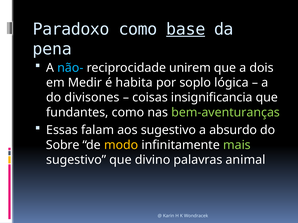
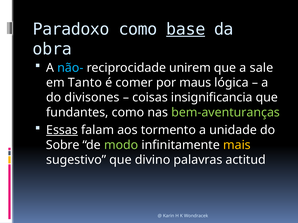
pena: pena -> obra
dois: dois -> sale
Medir: Medir -> Tanto
habita: habita -> comer
soplo: soplo -> maus
Essas underline: none -> present
aos sugestivo: sugestivo -> tormento
absurdo: absurdo -> unidade
modo colour: yellow -> light green
mais colour: light green -> yellow
animal: animal -> actitud
